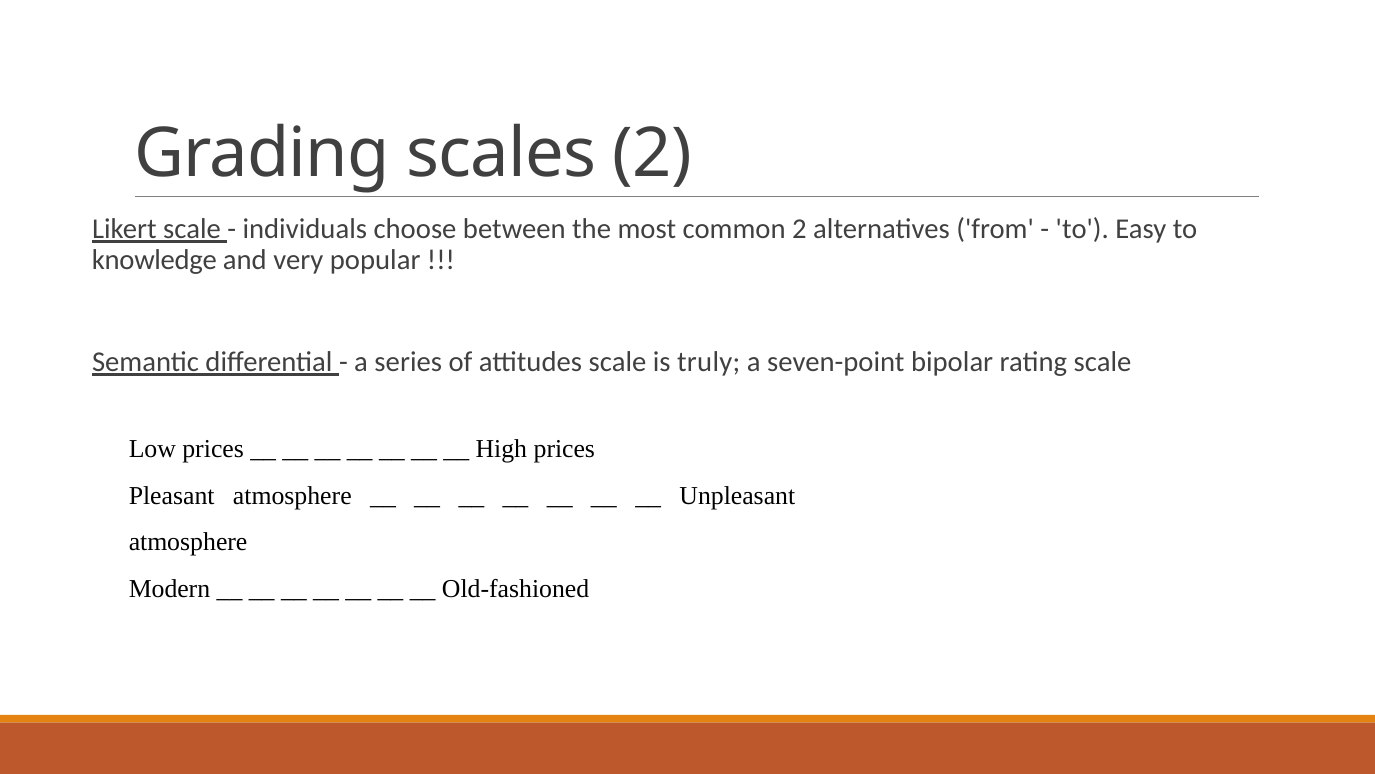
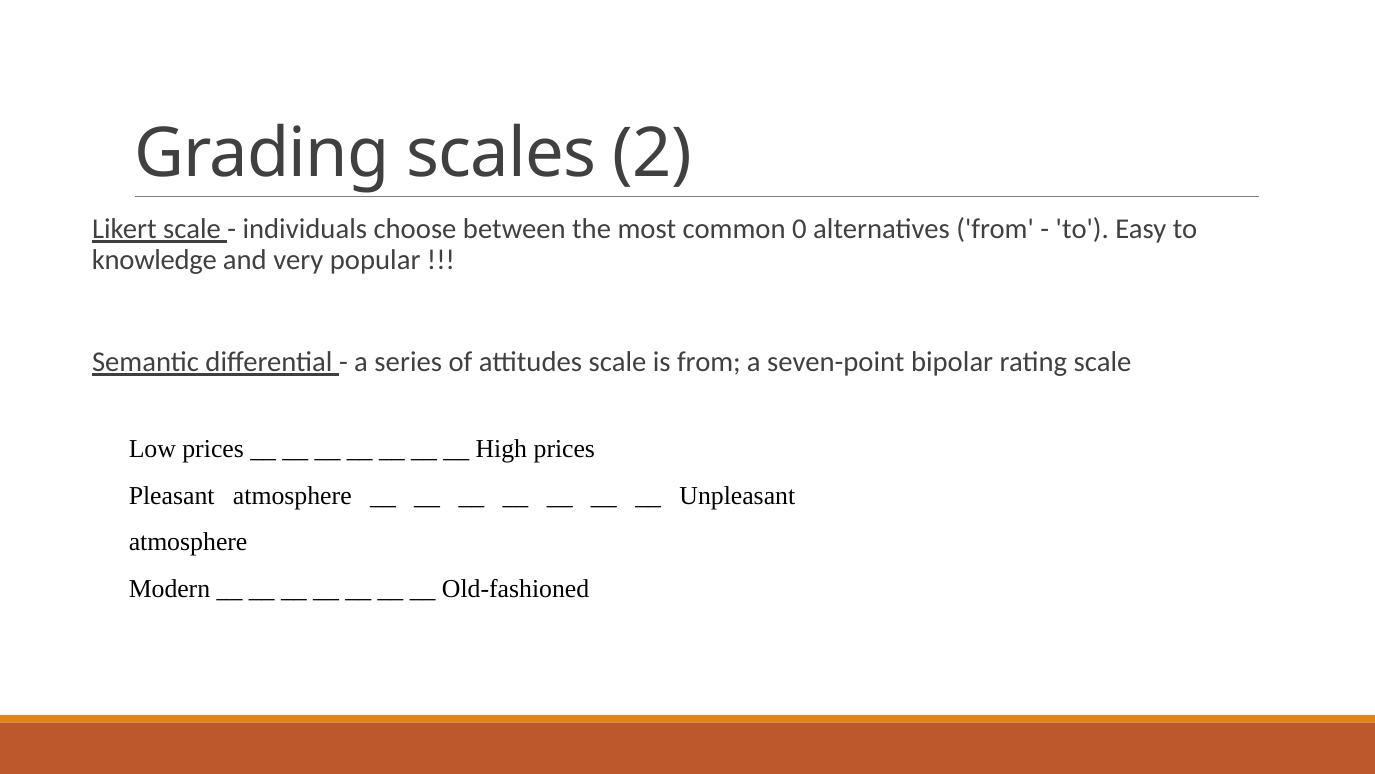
common 2: 2 -> 0
is truly: truly -> from
